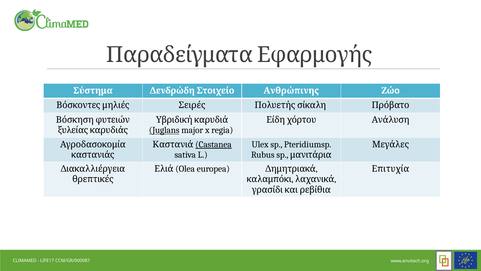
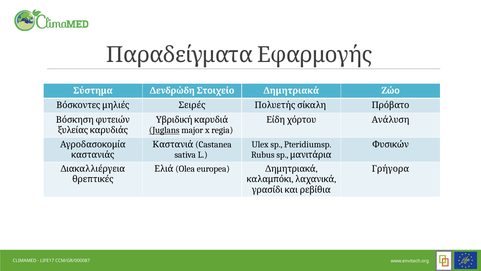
Ανθρώπινης at (291, 90): Ανθρώπινης -> Δημητριακά
Castanea underline: present -> none
Μεγάλες: Μεγάλες -> Φυσικών
Επιτυχία: Επιτυχία -> Γρήγορα
